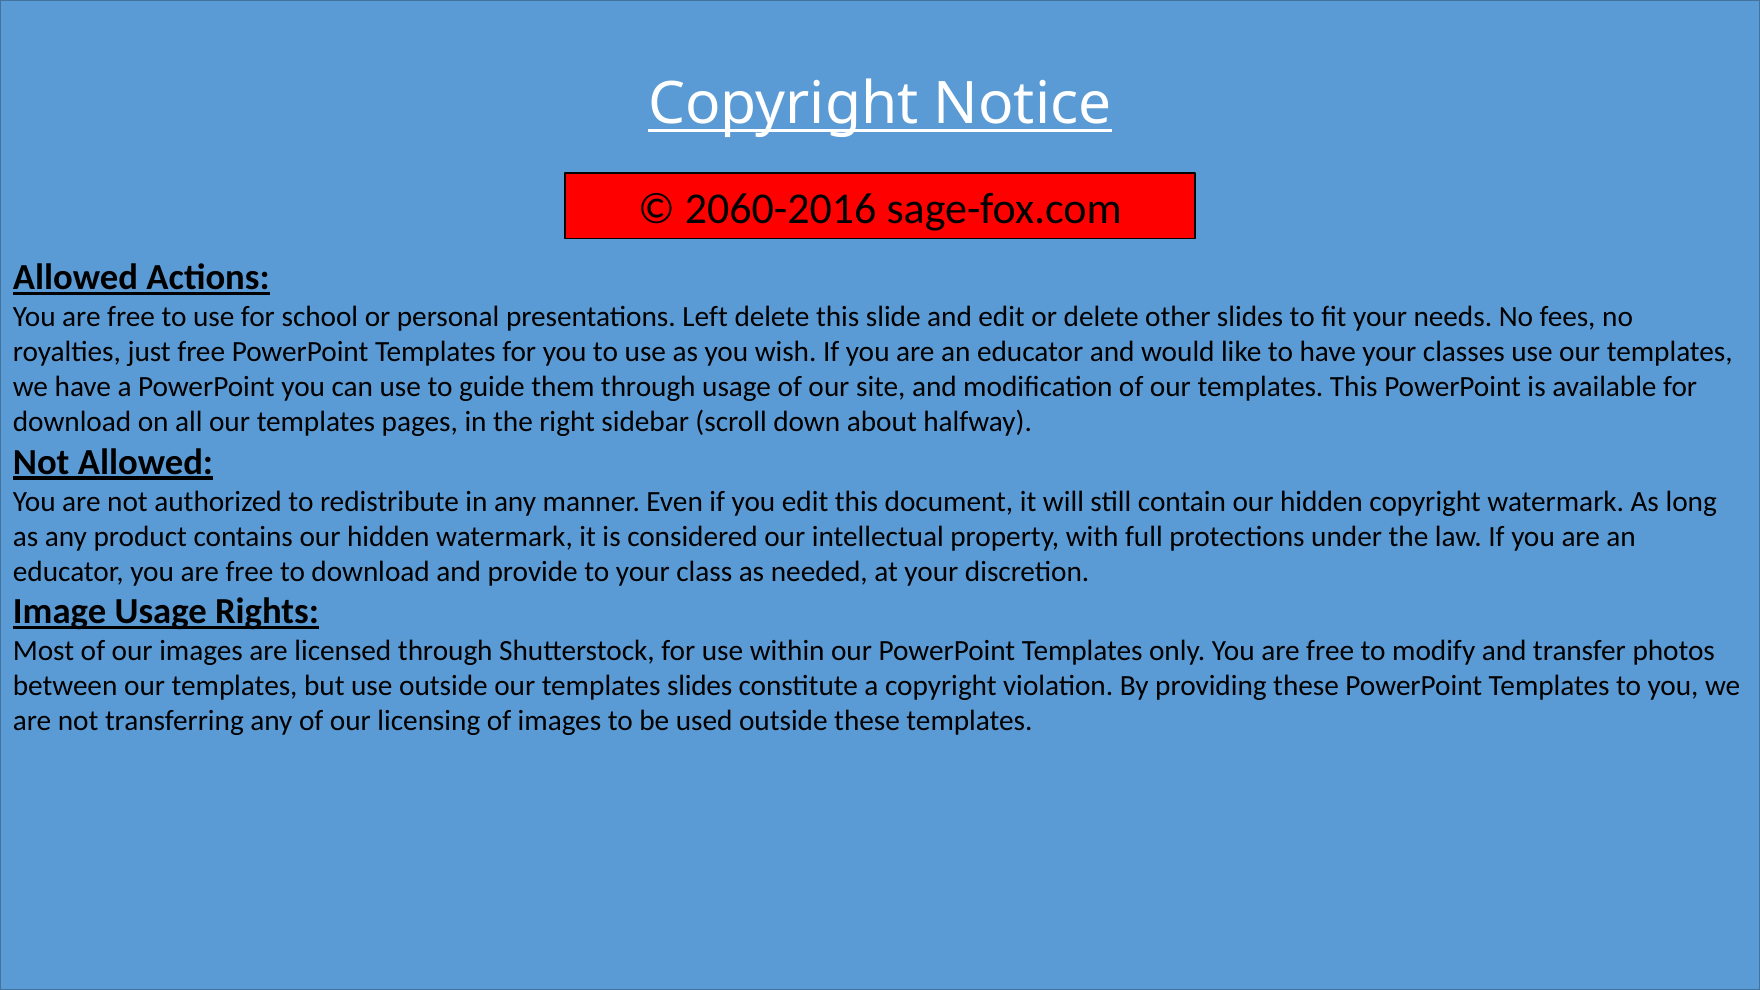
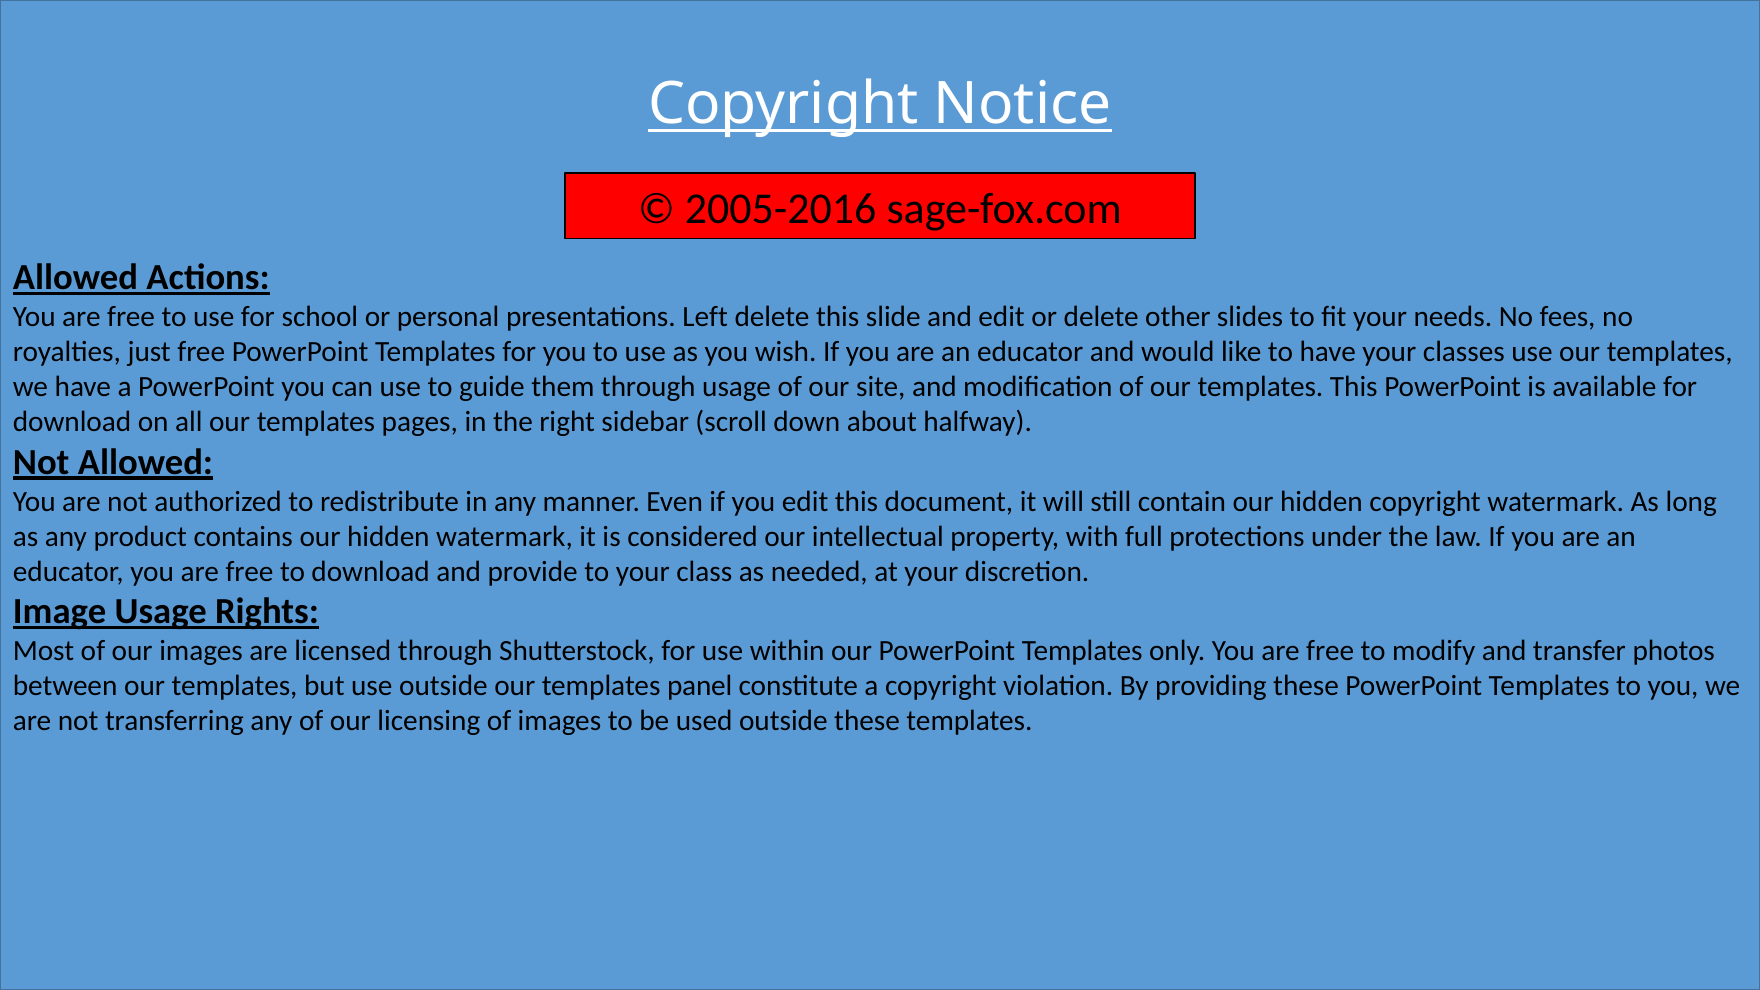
2060-2016: 2060-2016 -> 2005-2016
templates slides: slides -> panel
